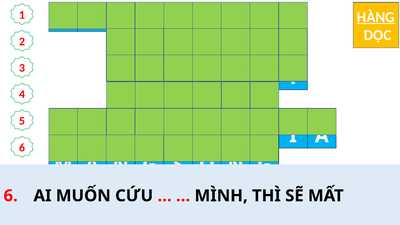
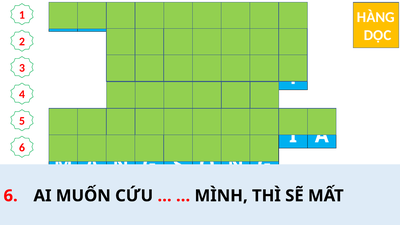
HÀNG underline: present -> none
